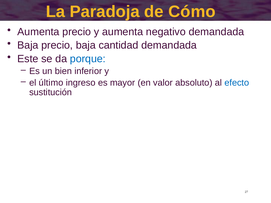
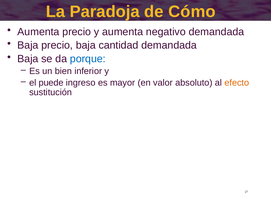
Este at (28, 59): Este -> Baja
último: último -> puede
efecto colour: blue -> orange
